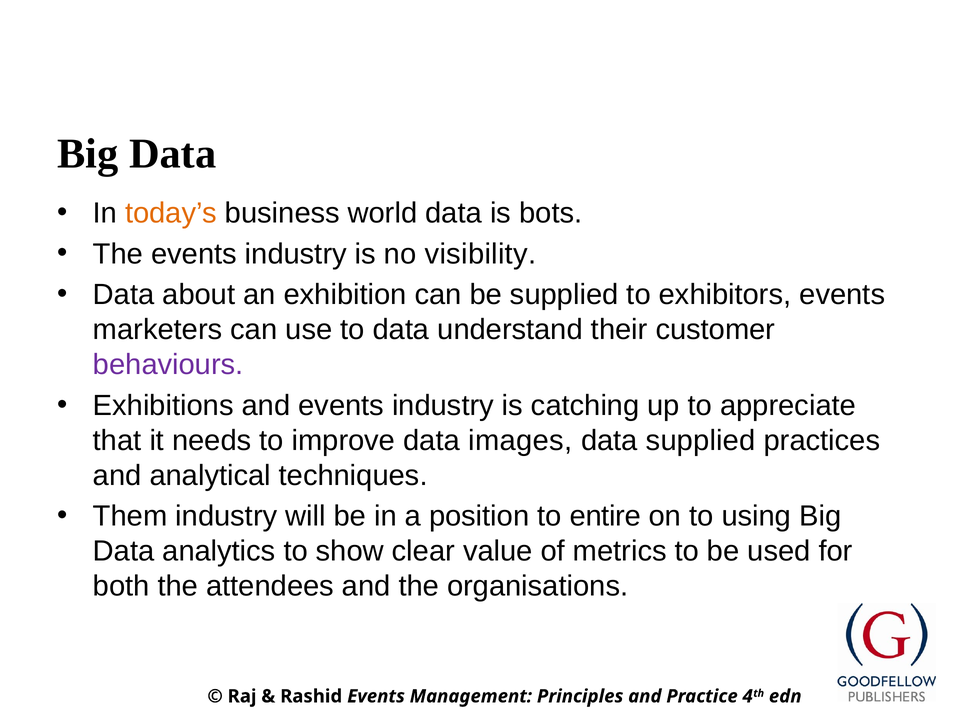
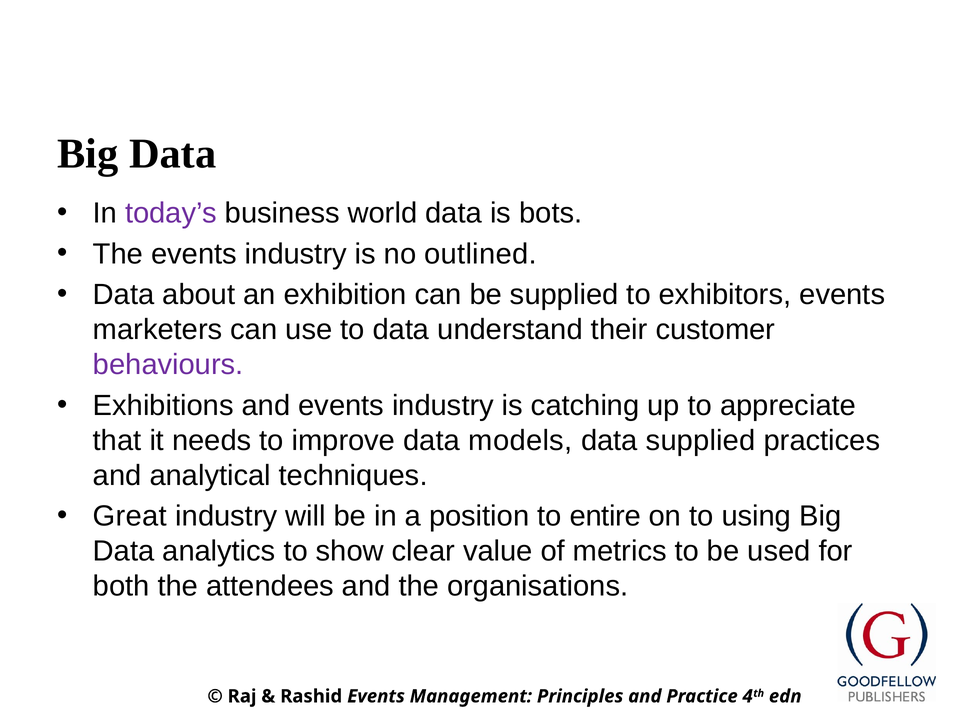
today’s colour: orange -> purple
visibility: visibility -> outlined
images: images -> models
Them: Them -> Great
